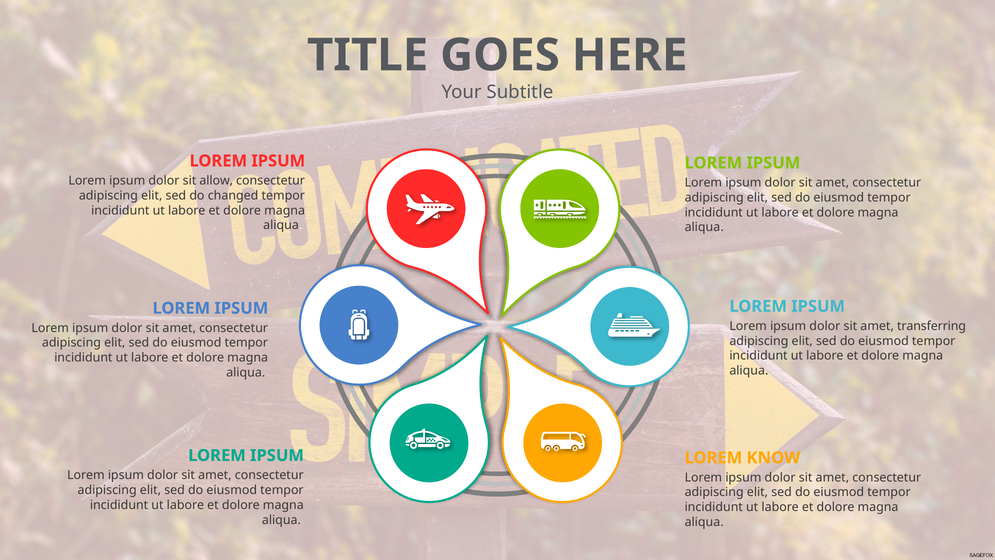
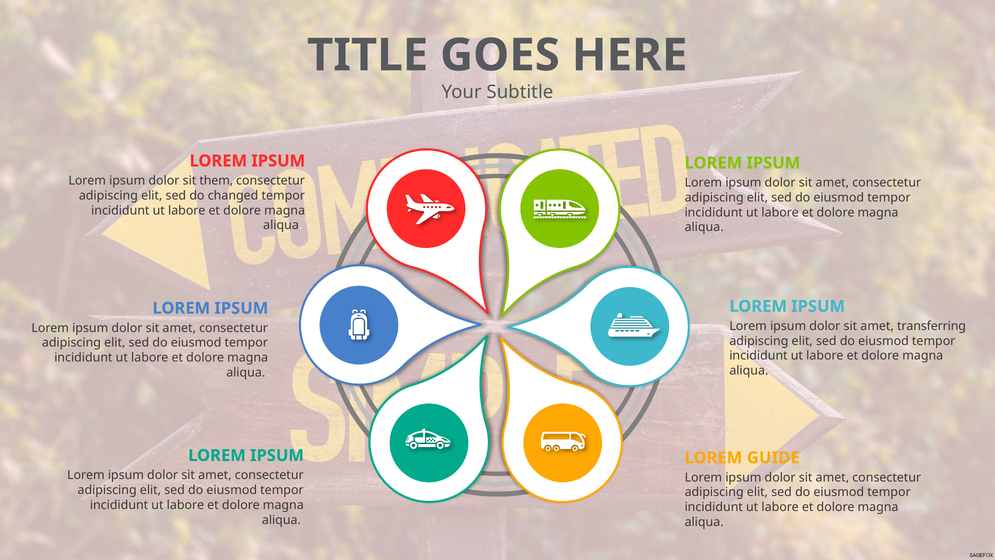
allow: allow -> them
KNOW: KNOW -> GUIDE
